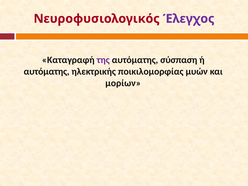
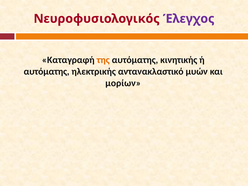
της colour: purple -> orange
σύσπαση: σύσπαση -> κινητικής
ποικιλομορφίας: ποικιλομορφίας -> αντανακλαστικό
